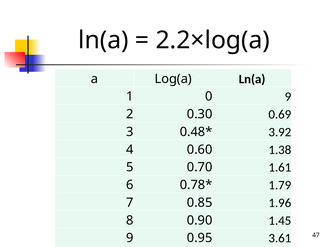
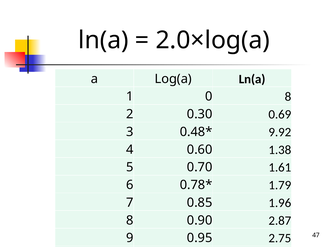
2.2×log(a: 2.2×log(a -> 2.0×log(a
9 at (288, 97): 9 -> 8
3.92: 3.92 -> 9.92
1.45: 1.45 -> 2.87
3.61: 3.61 -> 2.75
